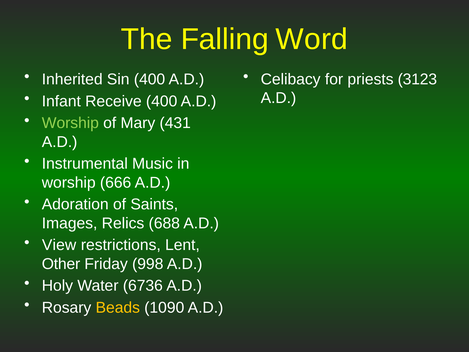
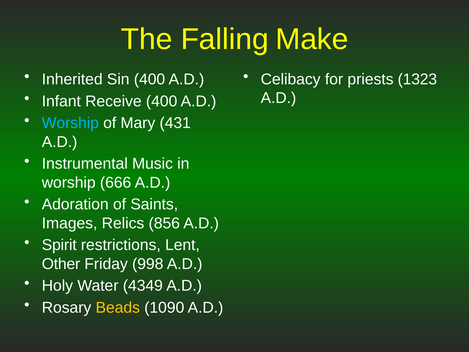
Word: Word -> Make
3123: 3123 -> 1323
Worship at (70, 123) colour: light green -> light blue
688: 688 -> 856
View: View -> Spirit
6736: 6736 -> 4349
